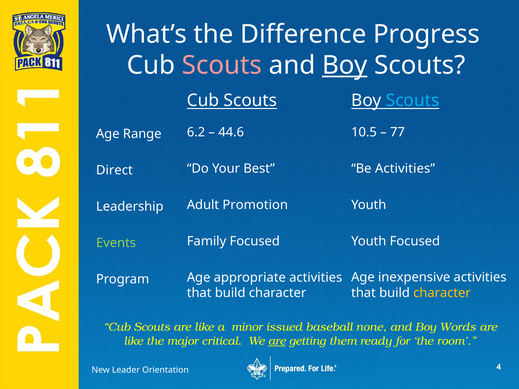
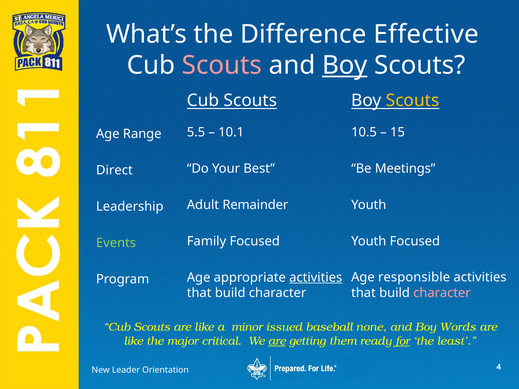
Progress: Progress -> Effective
Scouts at (413, 101) colour: light blue -> yellow
6.2: 6.2 -> 5.5
44.6: 44.6 -> 10.1
77: 77 -> 15
Be Activities: Activities -> Meetings
Promotion: Promotion -> Remainder
activities at (316, 278) underline: none -> present
inexpensive: inexpensive -> responsible
character at (442, 293) colour: yellow -> pink
for underline: none -> present
room: room -> least
